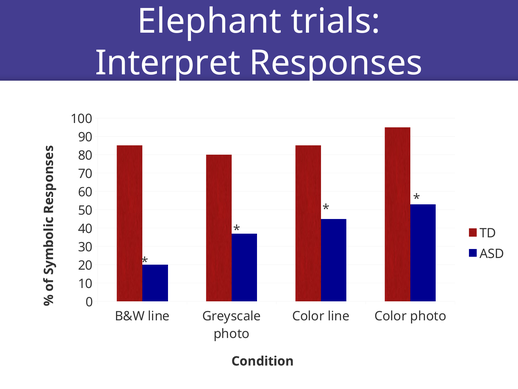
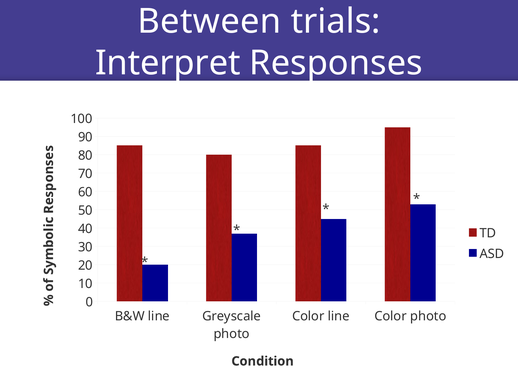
Elephant: Elephant -> Between
